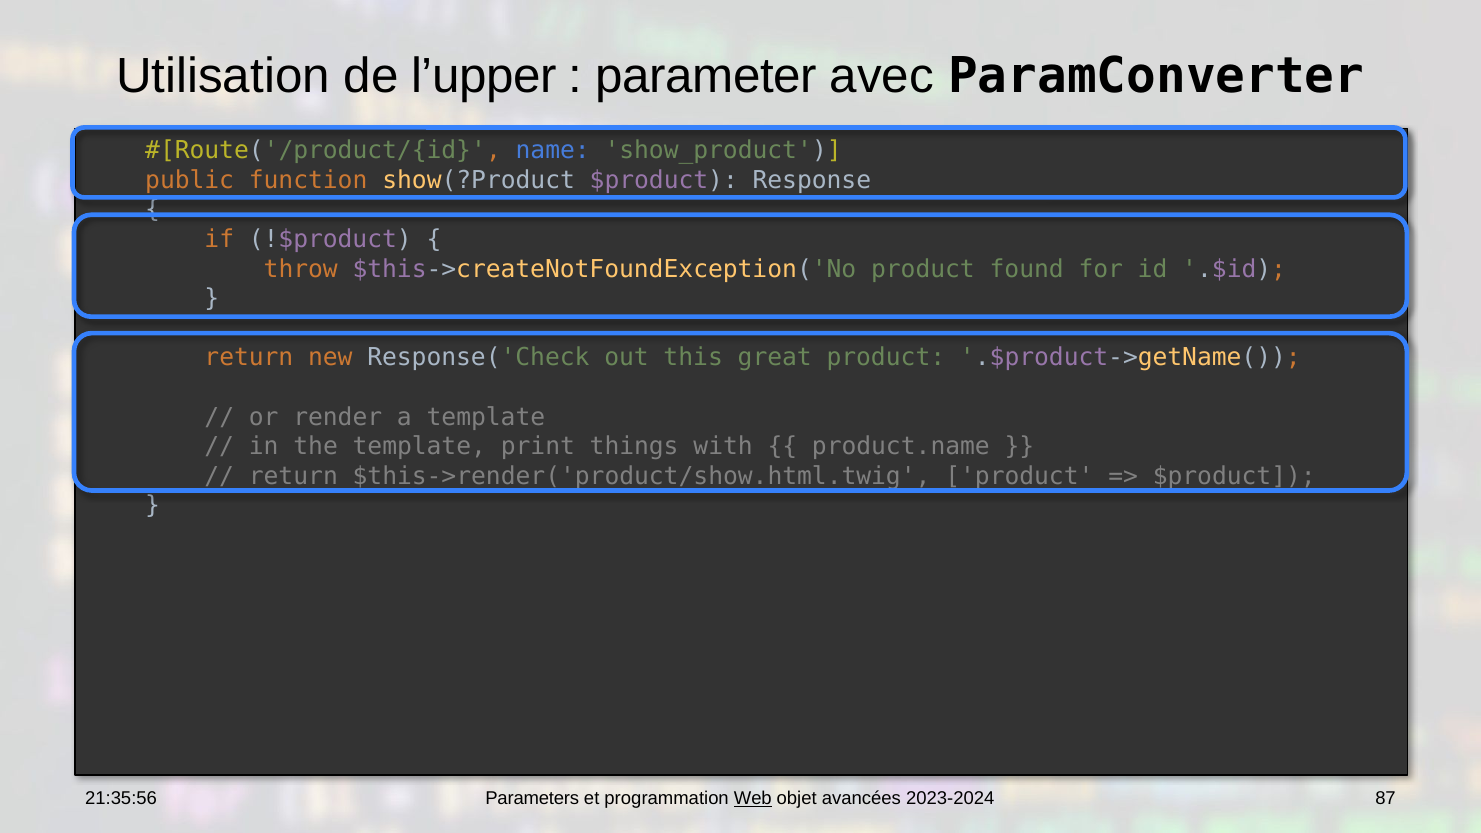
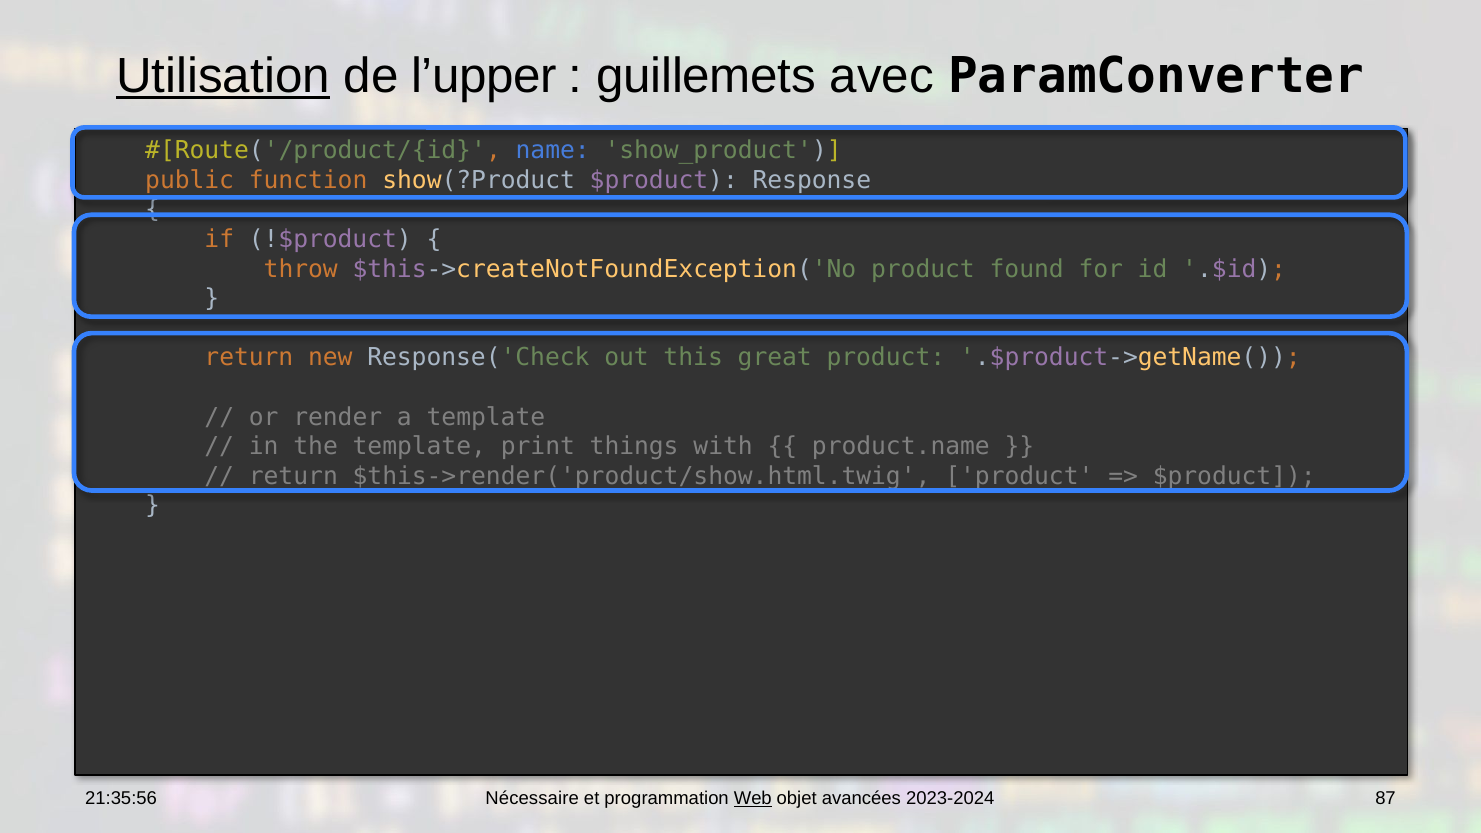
Utilisation underline: none -> present
parameter: parameter -> guillemets
Parameters: Parameters -> Nécessaire
